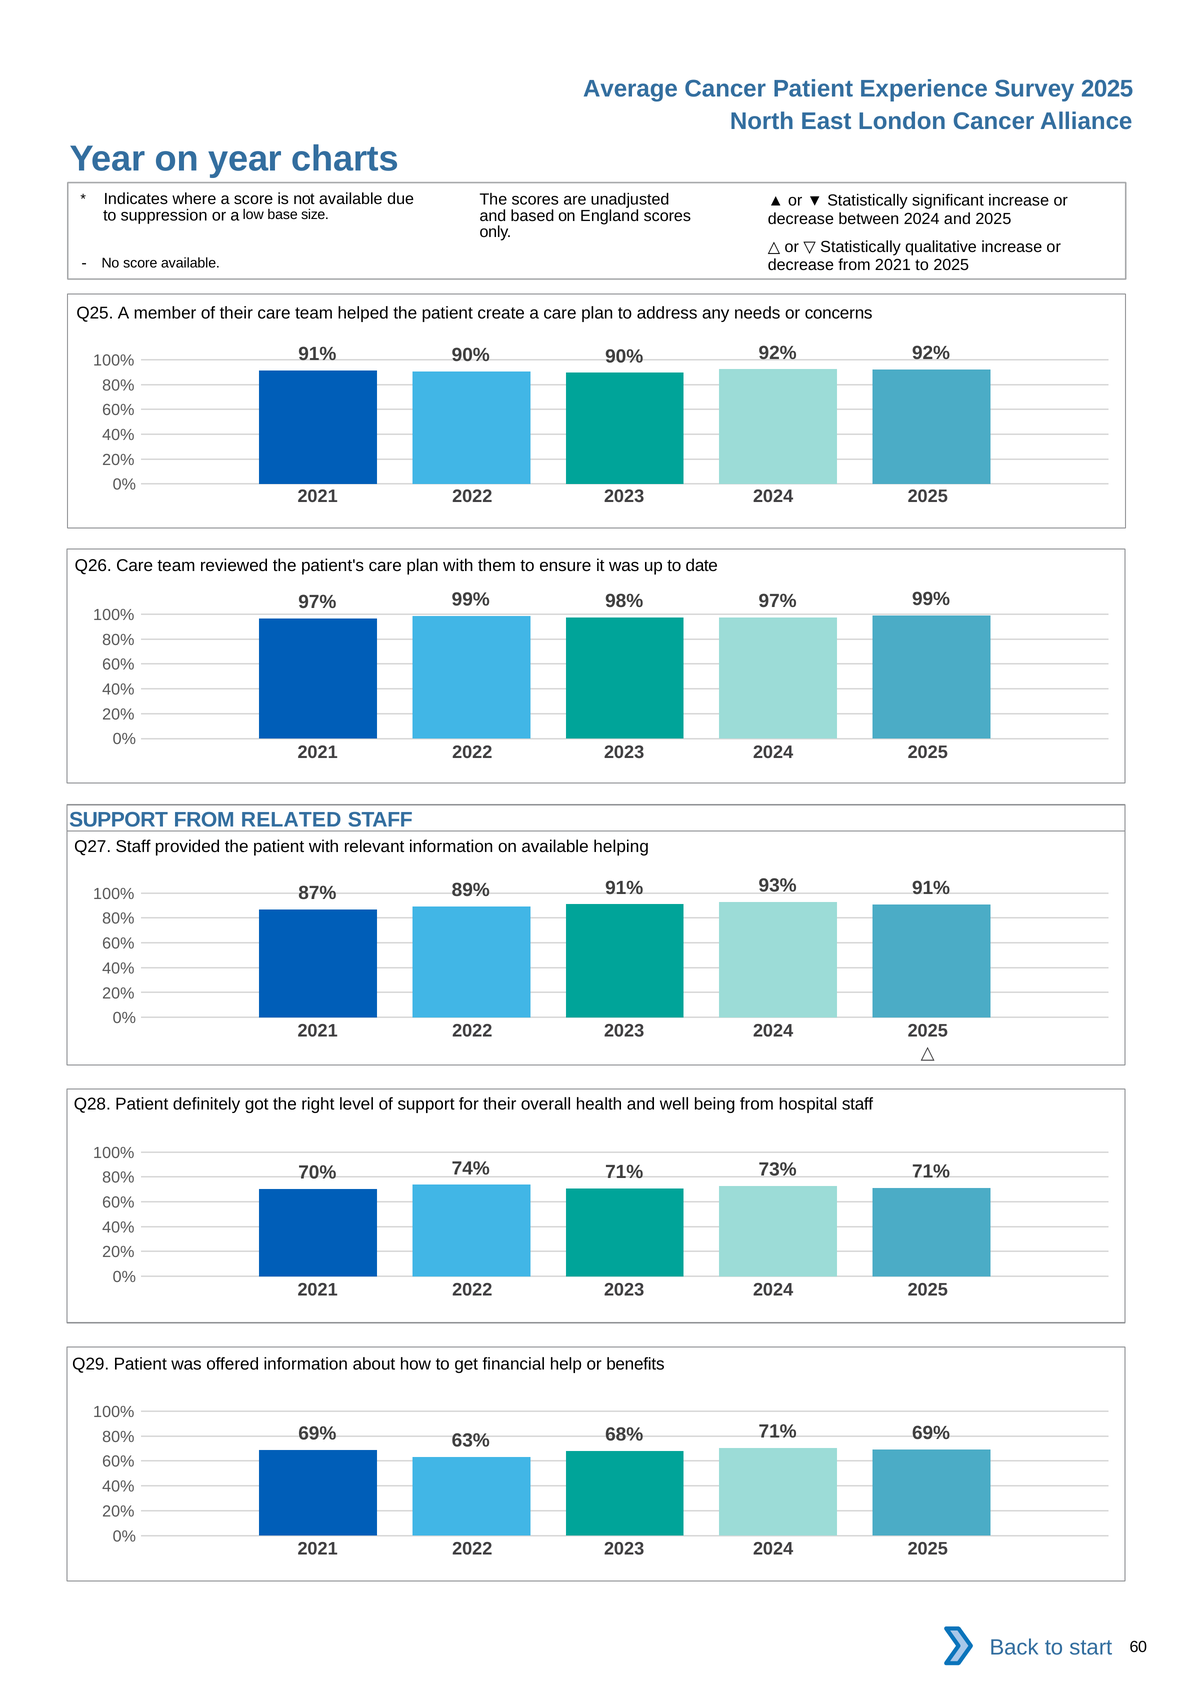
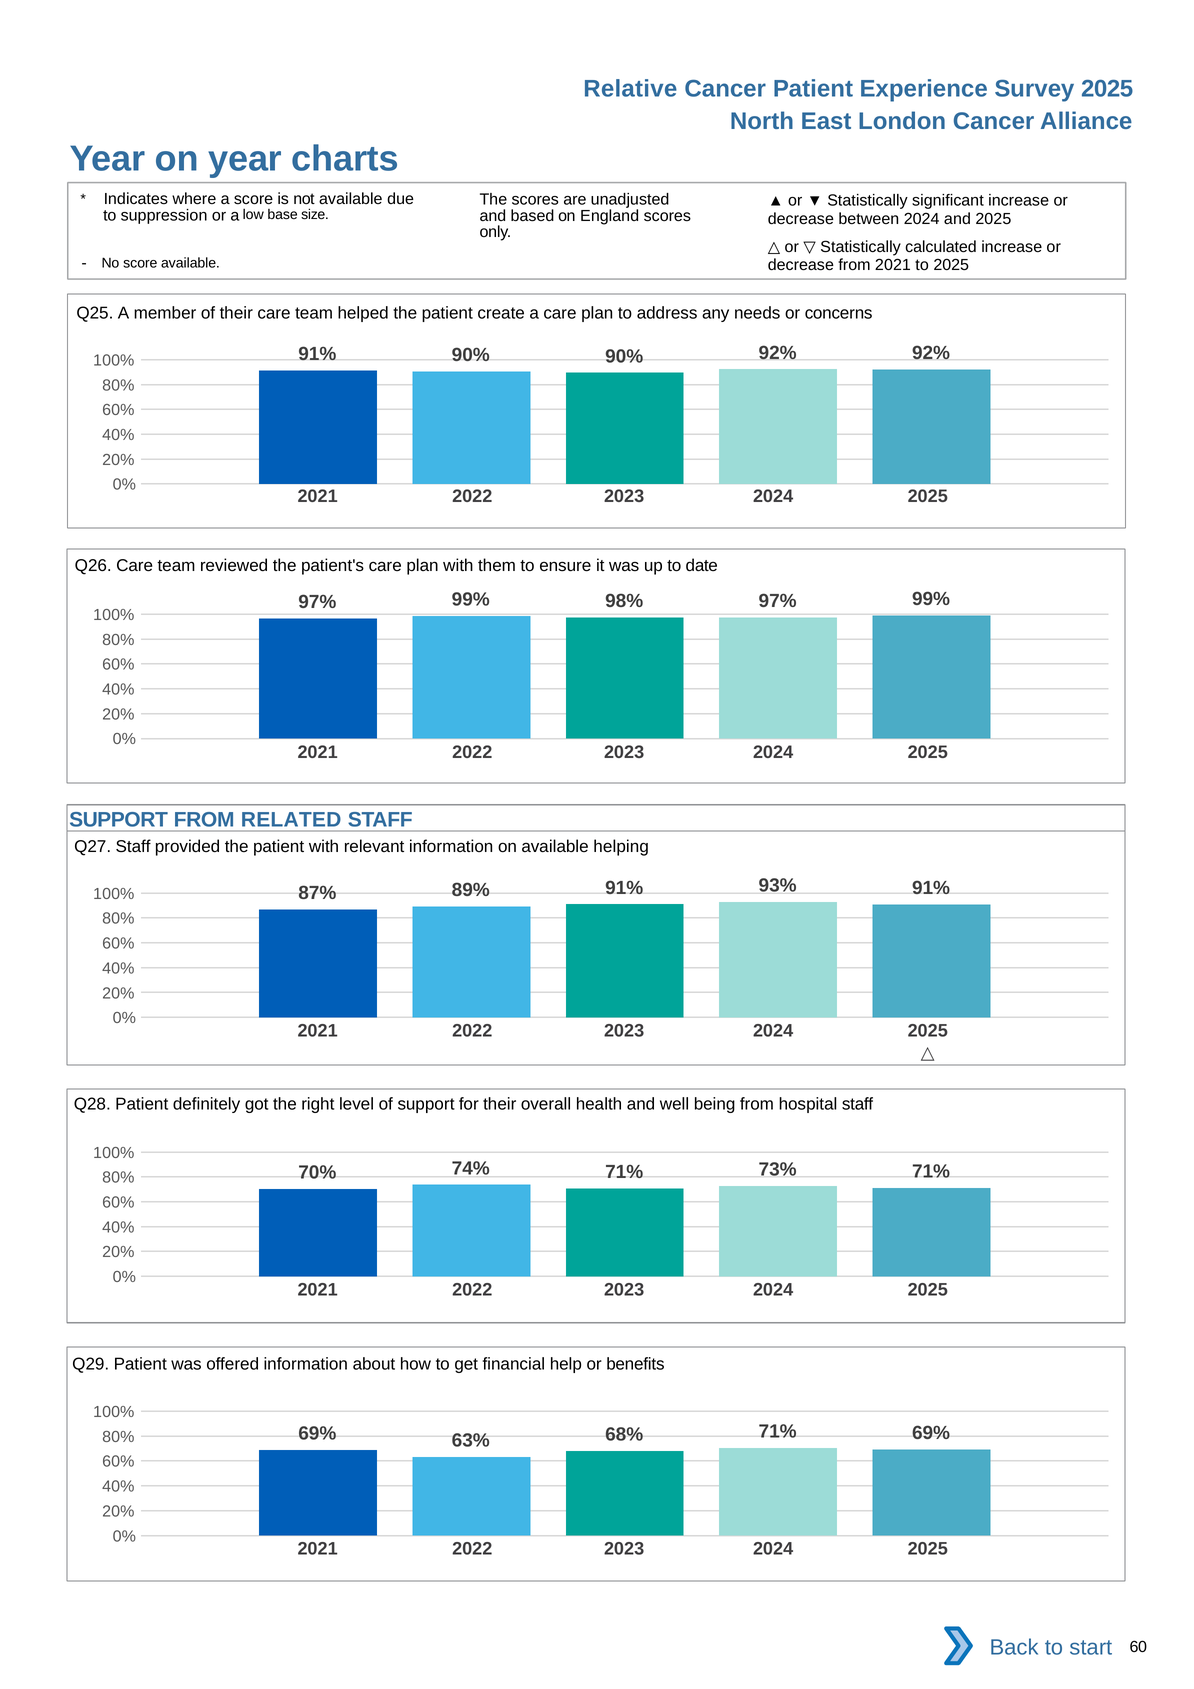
Average: Average -> Relative
qualitative: qualitative -> calculated
